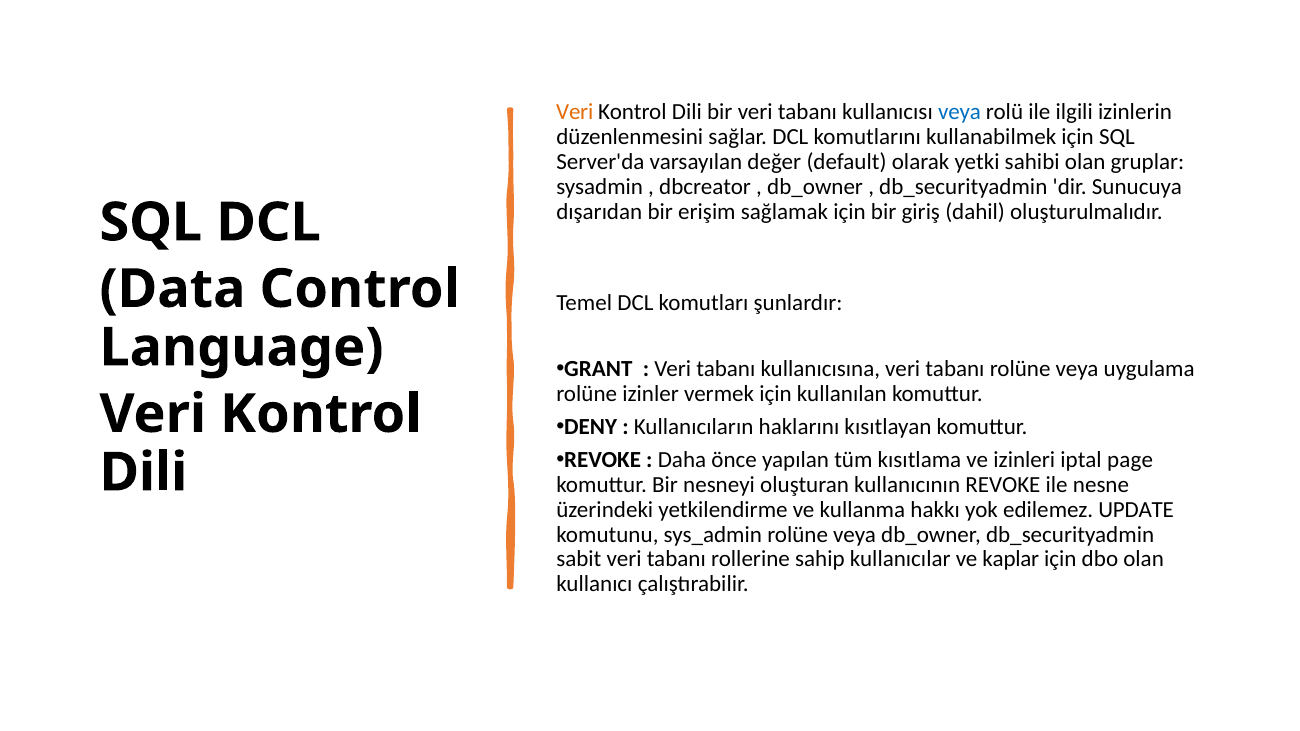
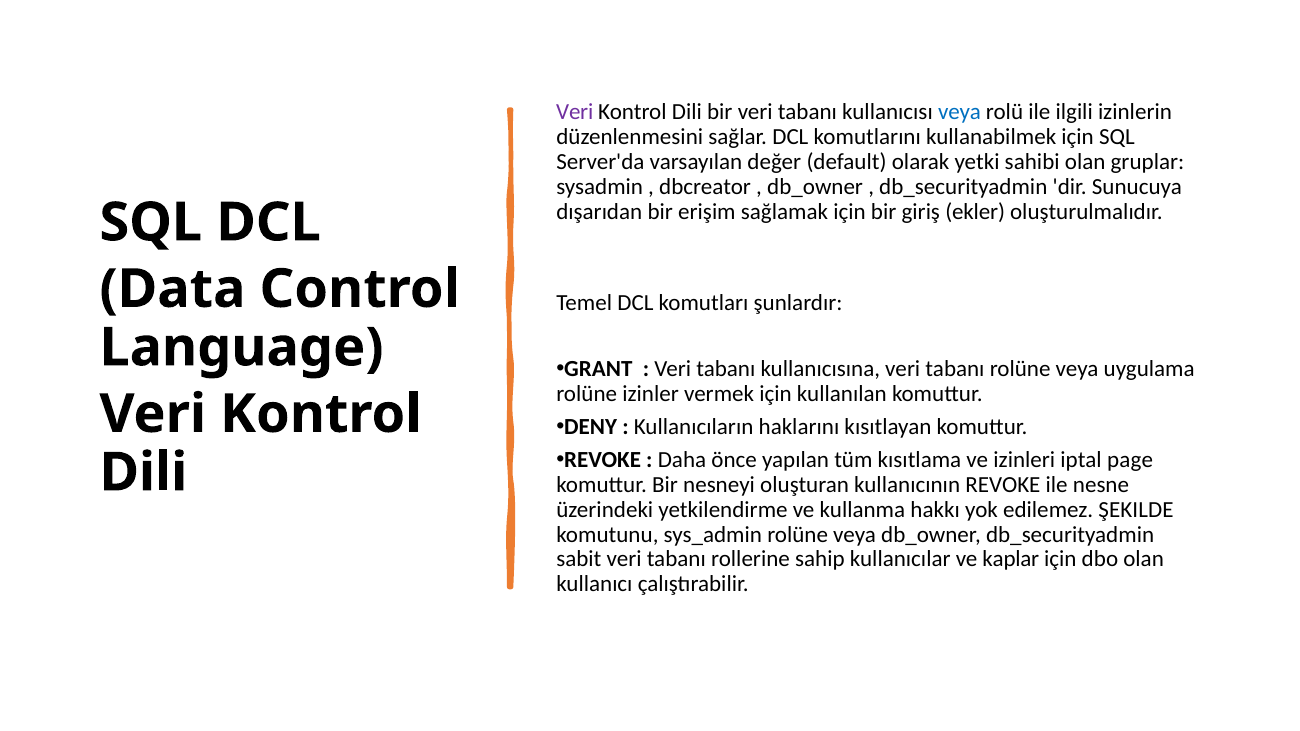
Veri at (575, 112) colour: orange -> purple
dahil: dahil -> ekler
UPDATE: UPDATE -> ŞEKILDE
